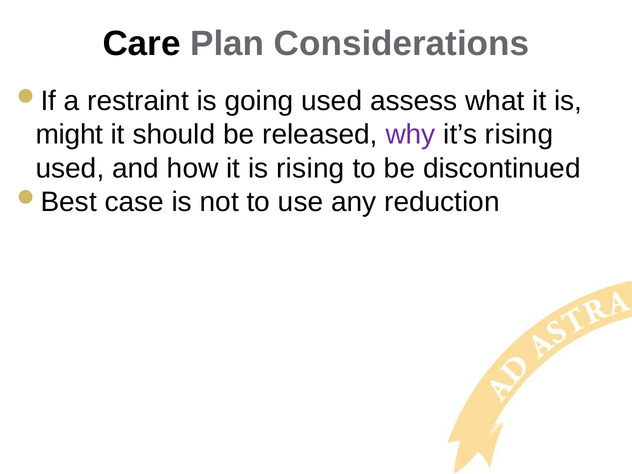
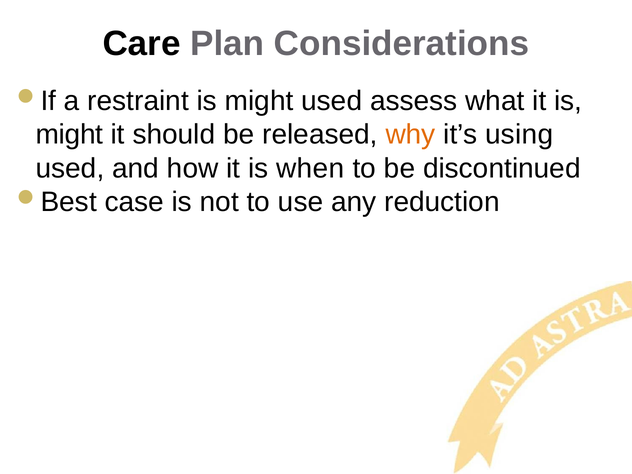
restraint is going: going -> might
why colour: purple -> orange
it’s rising: rising -> using
is rising: rising -> when
